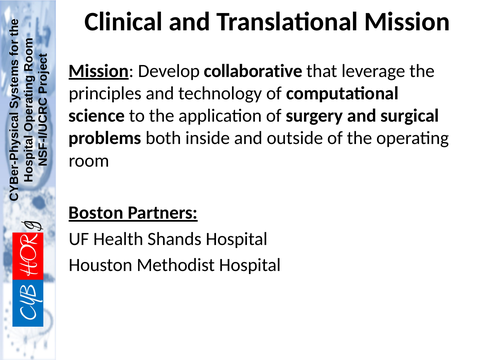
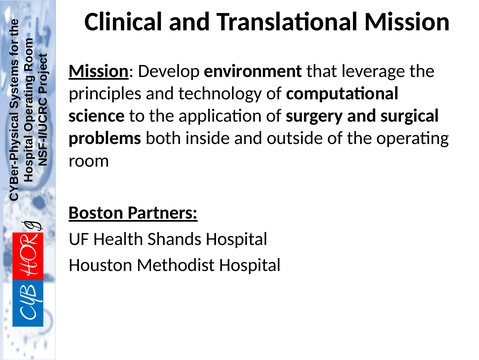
collaborative: collaborative -> environment
